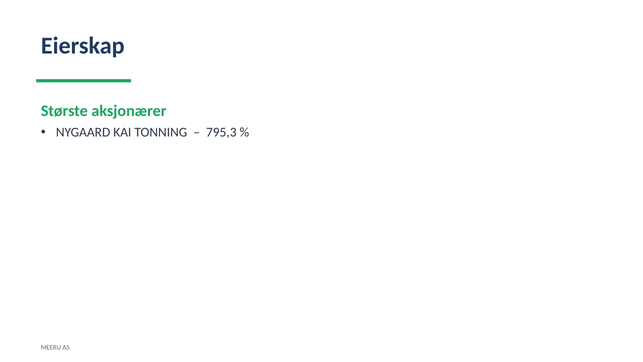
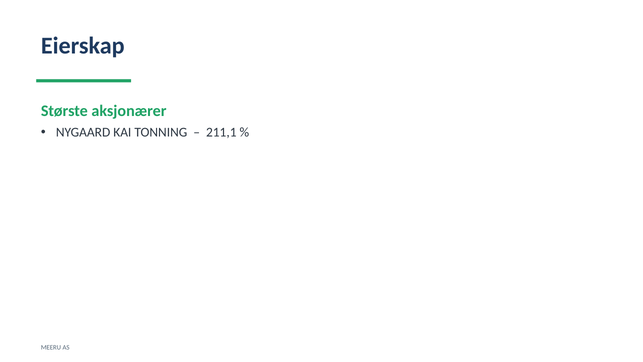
795,3: 795,3 -> 211,1
